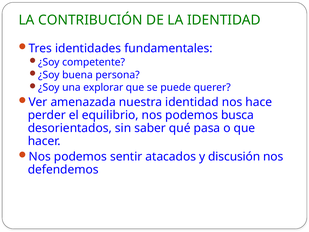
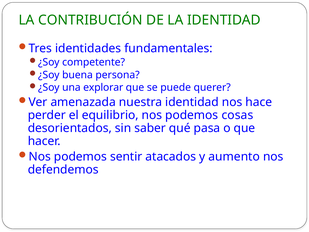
busca: busca -> cosas
discusión: discusión -> aumento
